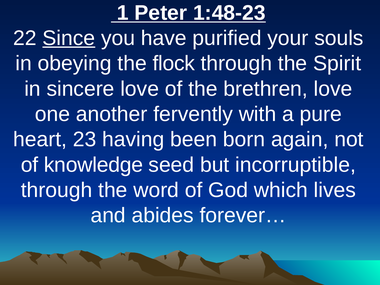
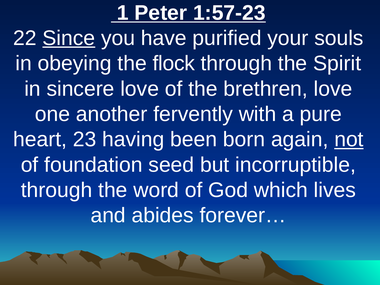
1:48-23: 1:48-23 -> 1:57-23
not underline: none -> present
knowledge: knowledge -> foundation
